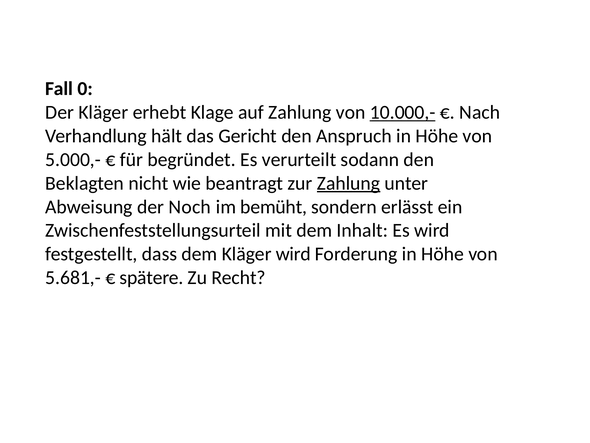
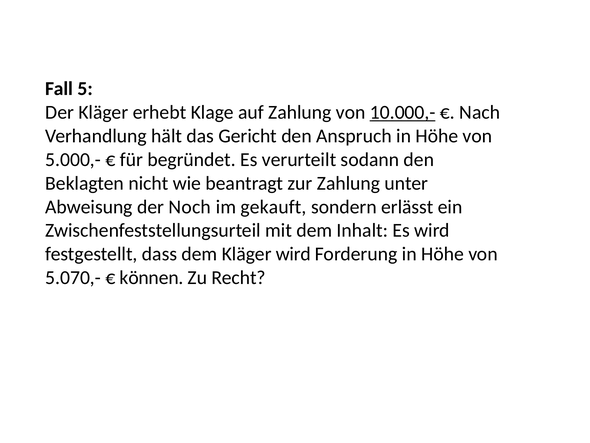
0: 0 -> 5
Zahlung at (349, 183) underline: present -> none
bemüht: bemüht -> gekauft
5.681,-: 5.681,- -> 5.070,-
spätere: spätere -> können
